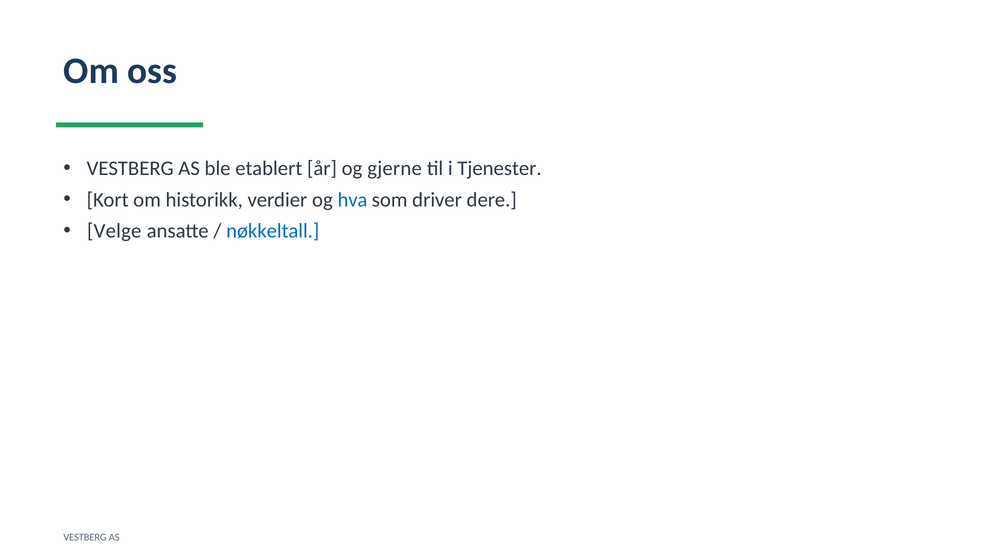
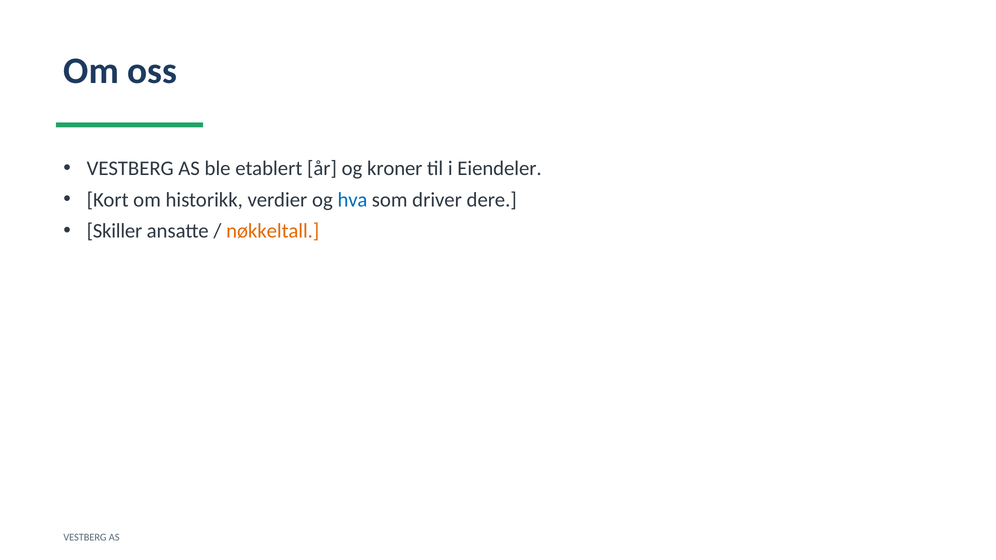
gjerne: gjerne -> kroner
Tjenester: Tjenester -> Eiendeler
Velge: Velge -> Skiller
nøkkeltall colour: blue -> orange
